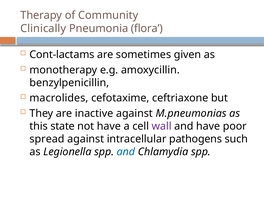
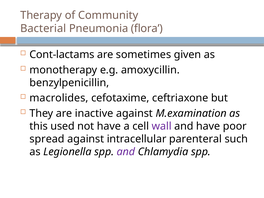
Clinically: Clinically -> Bacterial
M.pneumonias: M.pneumonias -> M.examination
state: state -> used
pathogens: pathogens -> parenteral
and at (126, 152) colour: blue -> purple
